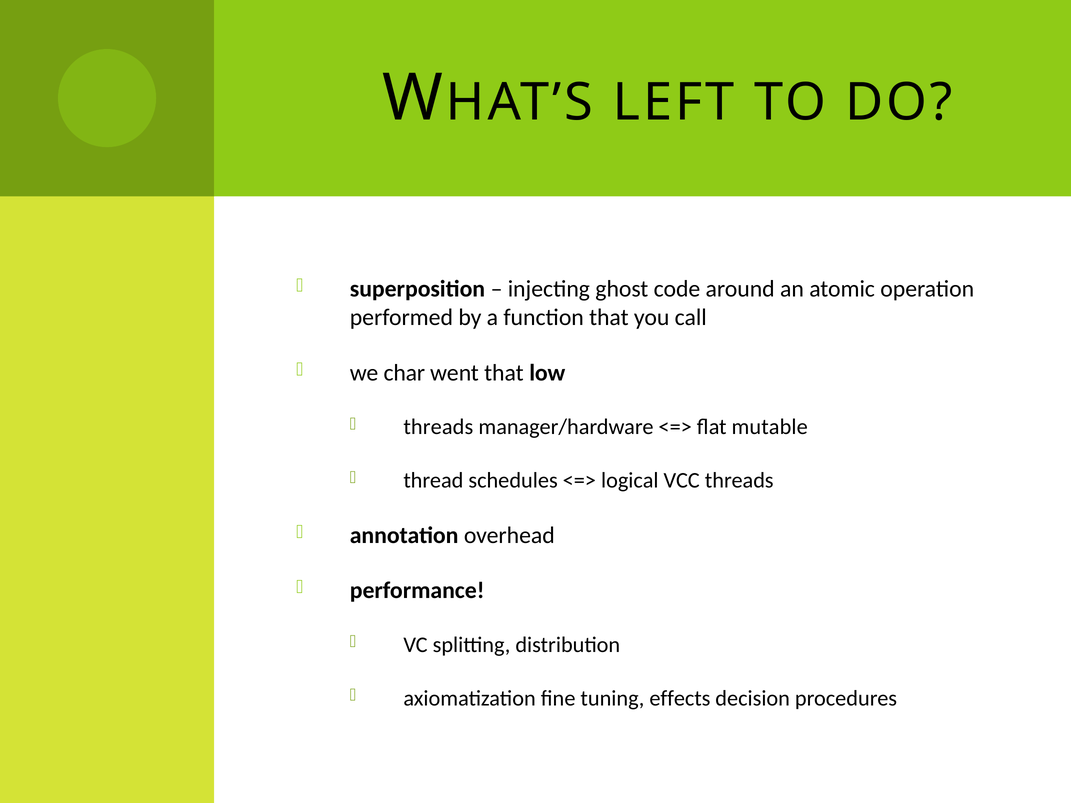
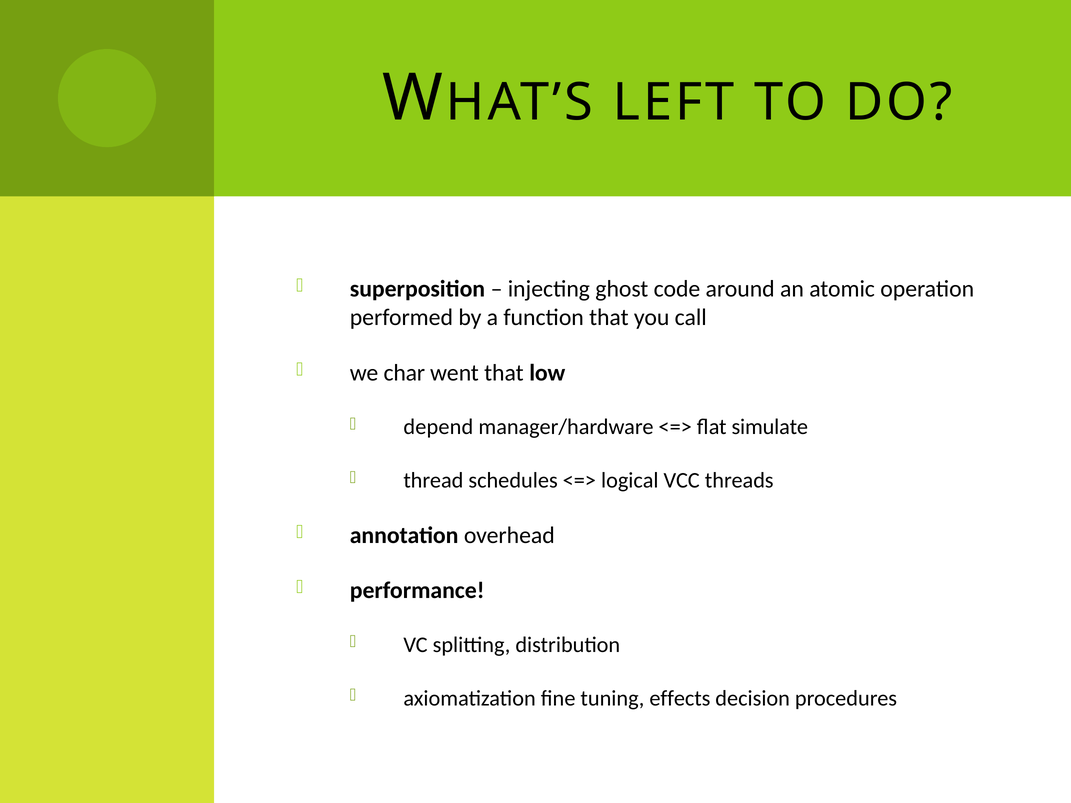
threads at (438, 427): threads -> depend
mutable: mutable -> simulate
